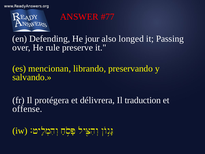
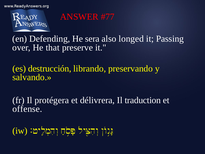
jour: jour -> sera
rule: rule -> that
mencionan: mencionan -> destrucción
